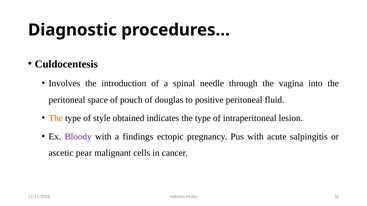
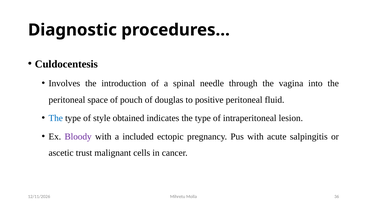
The at (56, 118) colour: orange -> blue
findings: findings -> included
pear: pear -> trust
